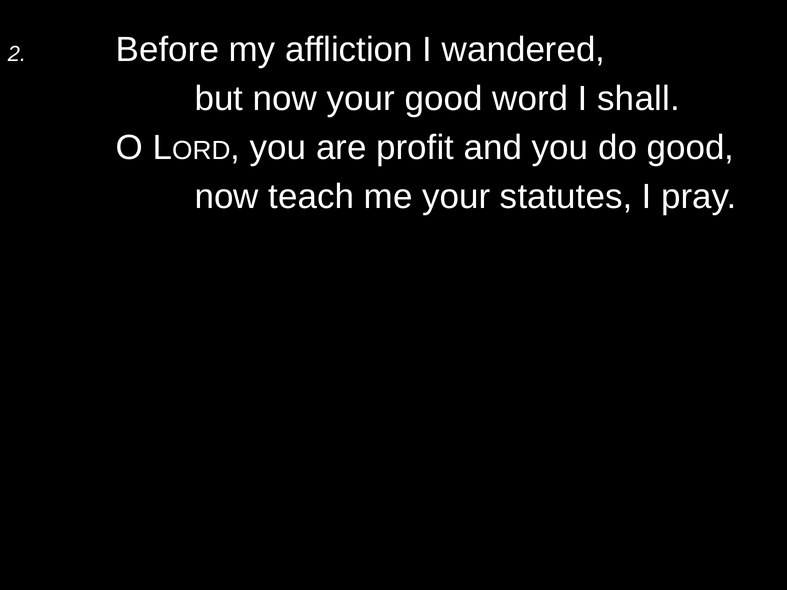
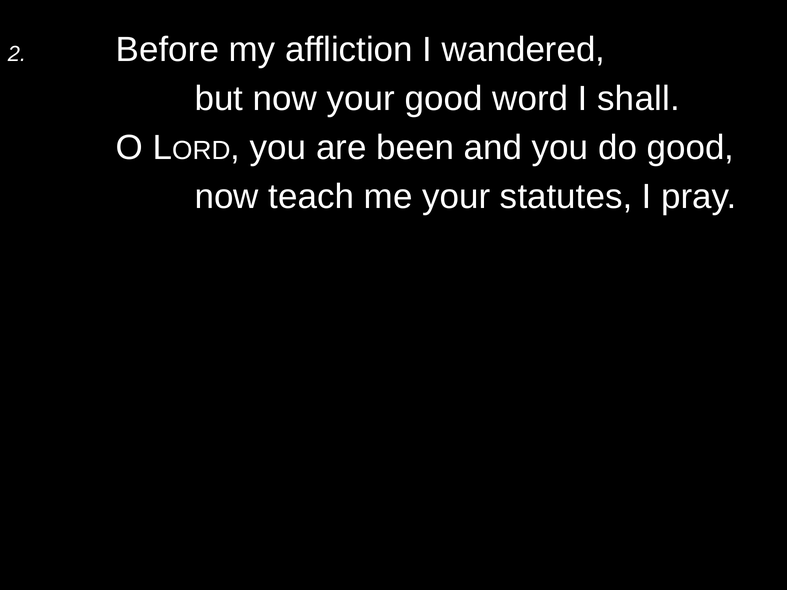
profit: profit -> been
